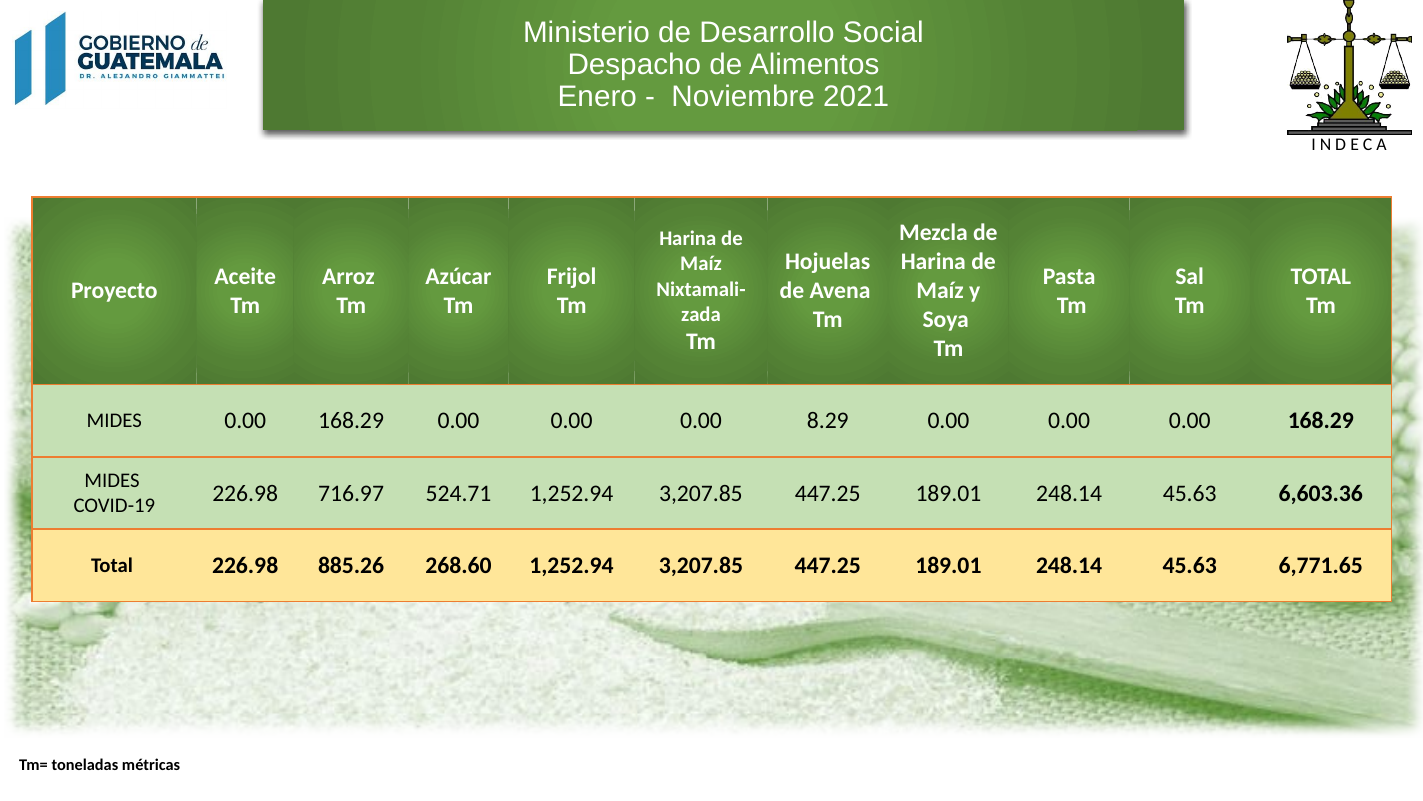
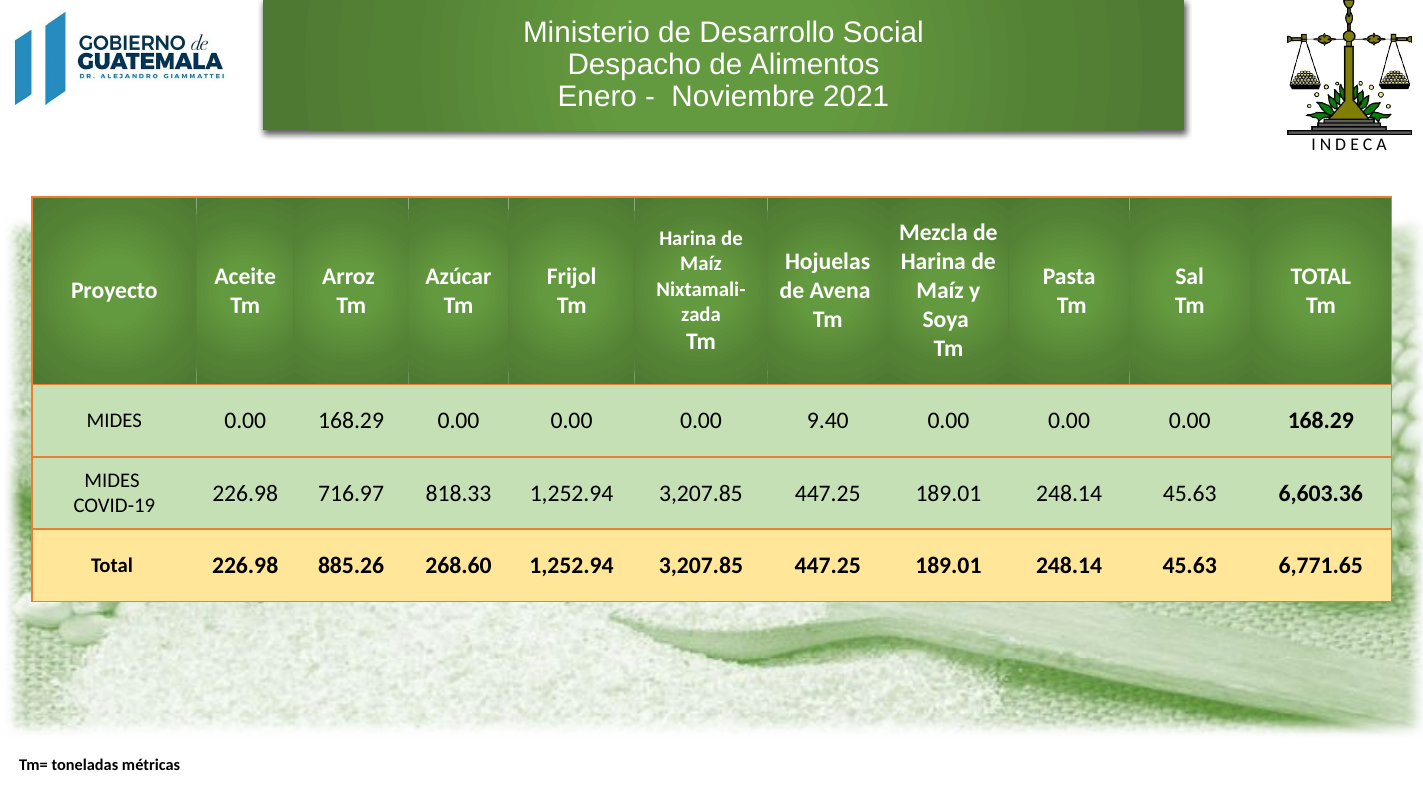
8.29: 8.29 -> 9.40
524.71: 524.71 -> 818.33
